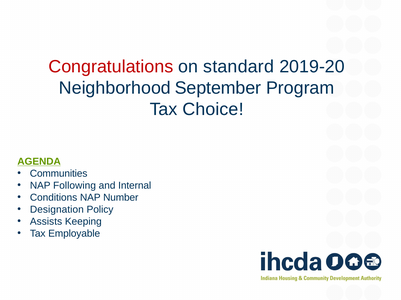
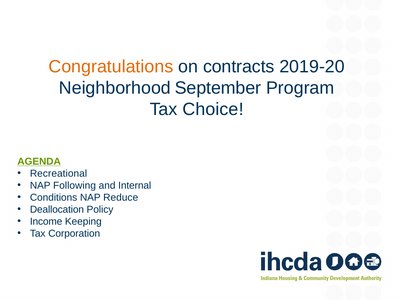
Congratulations colour: red -> orange
standard: standard -> contracts
Communities: Communities -> Recreational
Number: Number -> Reduce
Designation: Designation -> Deallocation
Assists: Assists -> Income
Employable: Employable -> Corporation
